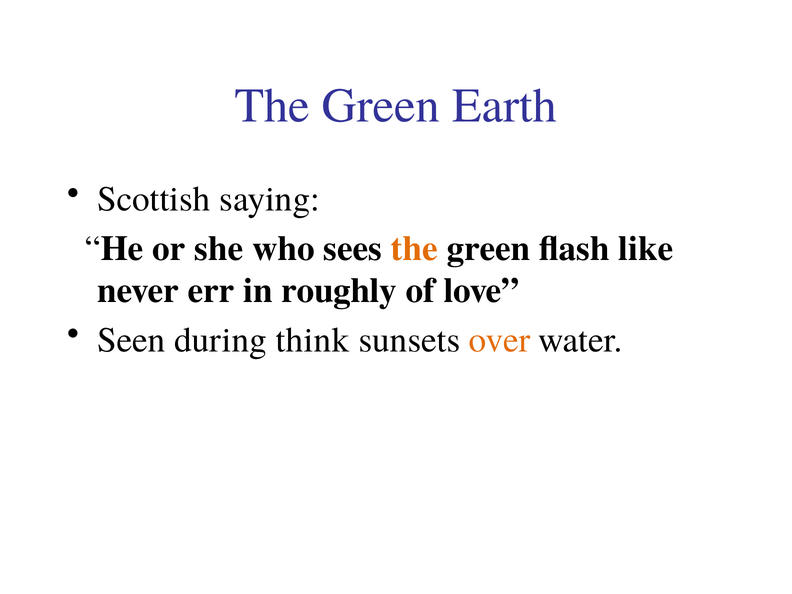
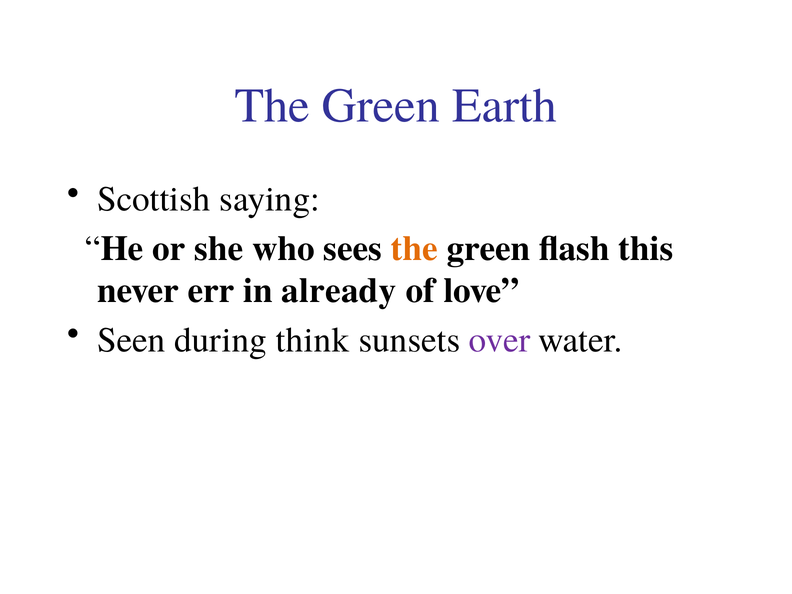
like: like -> this
roughly: roughly -> already
over colour: orange -> purple
